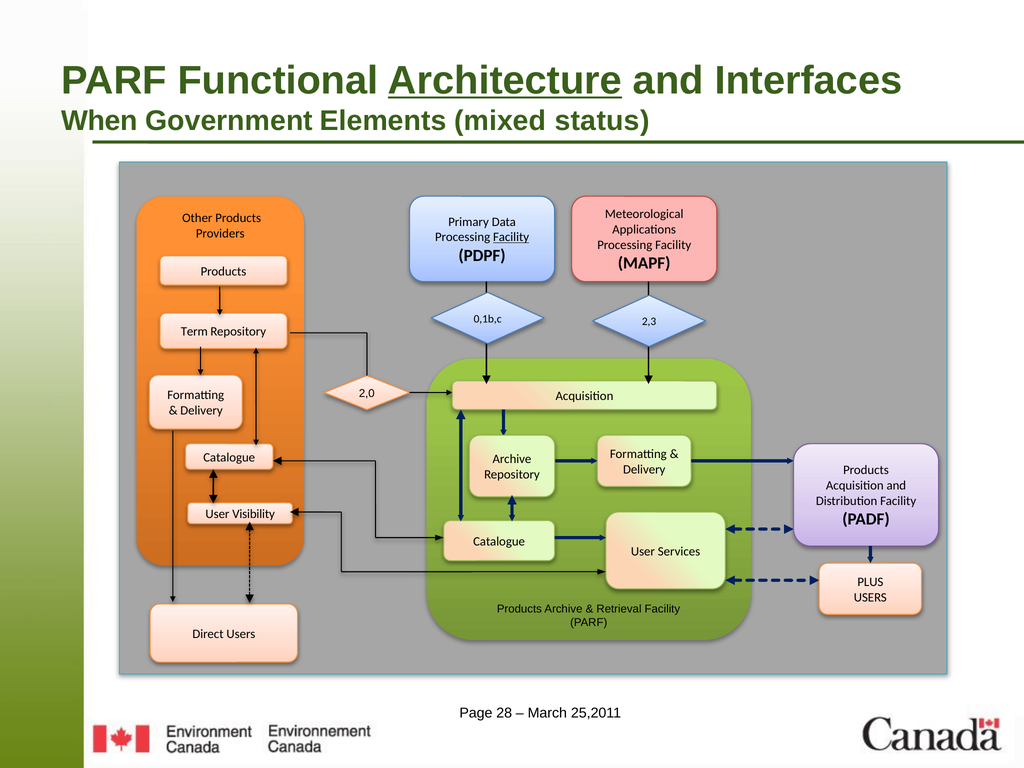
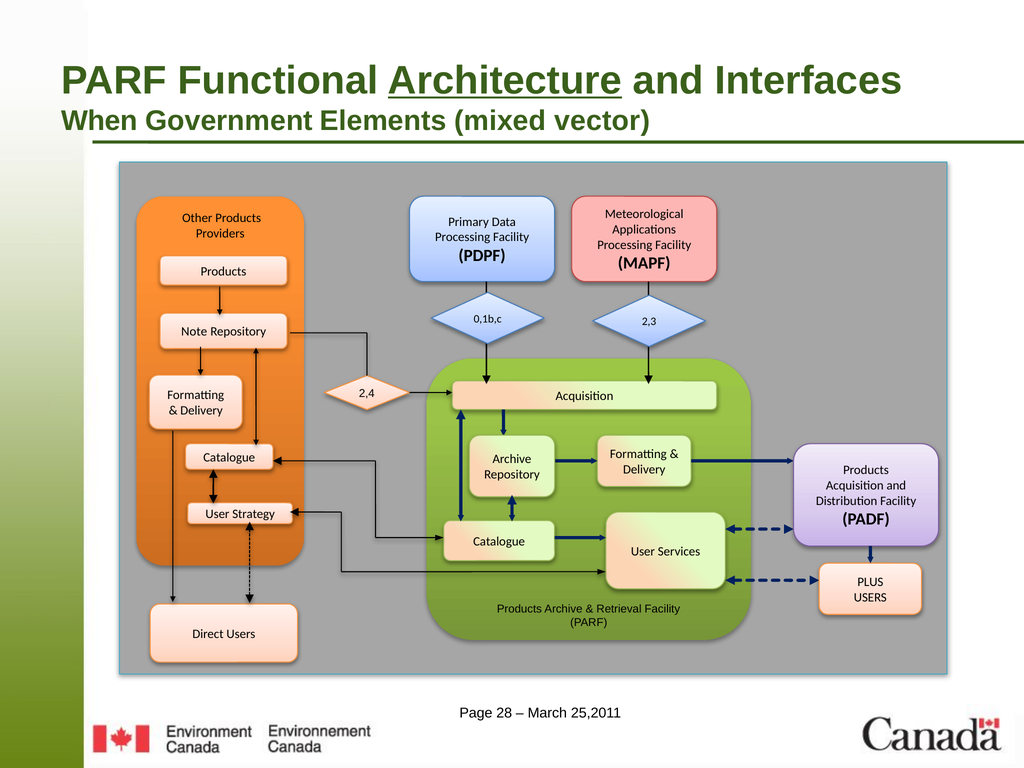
status: status -> vector
Facility at (511, 237) underline: present -> none
Term: Term -> Note
2,0: 2,0 -> 2,4
Visibility: Visibility -> Strategy
